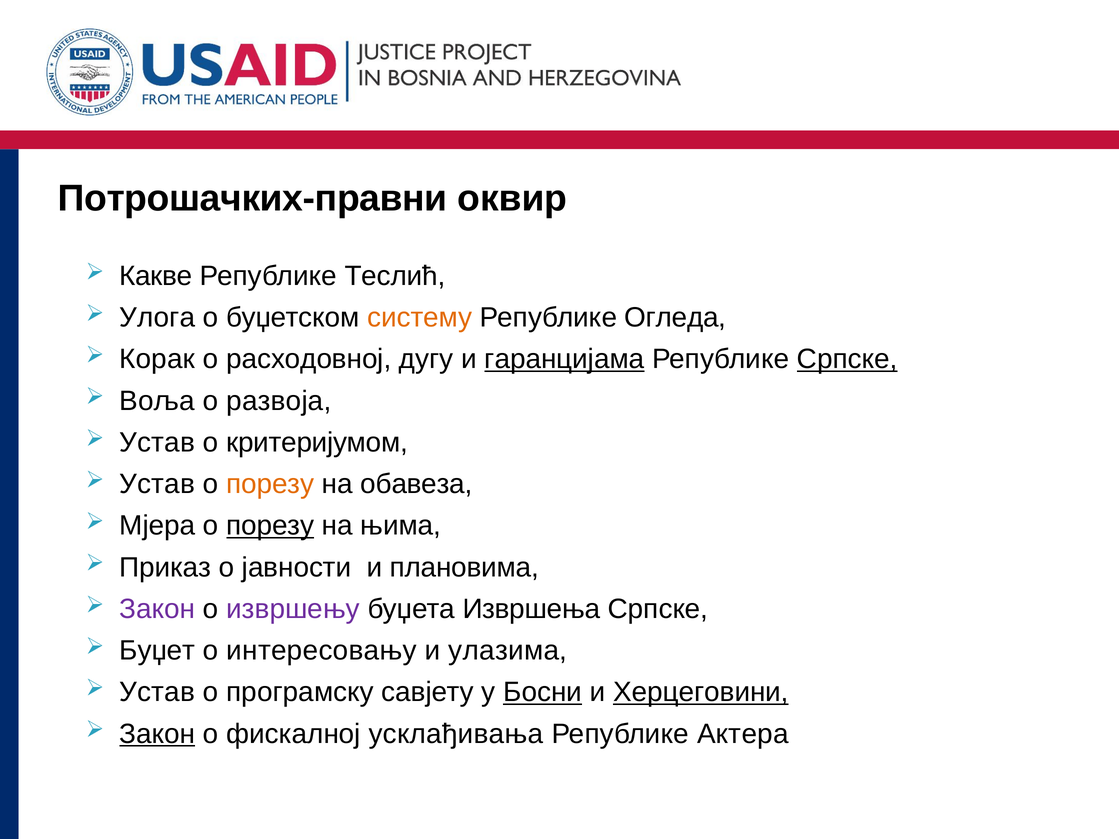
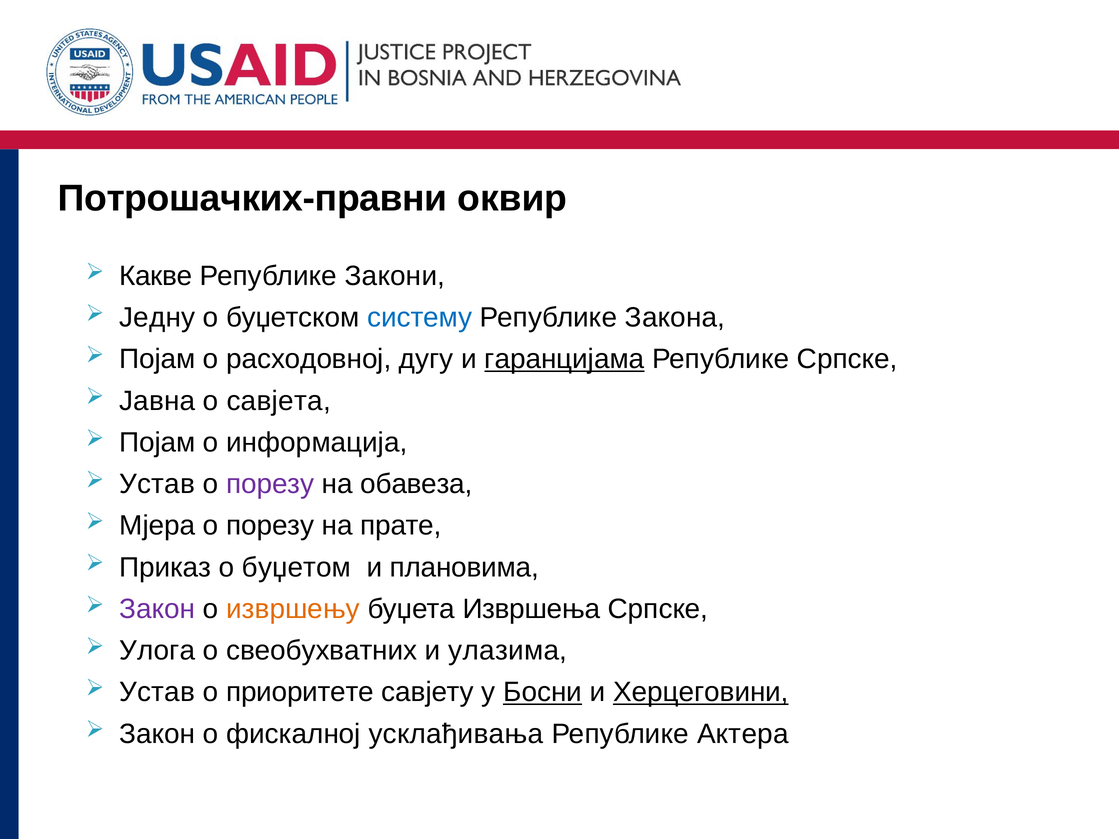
Теслић: Теслић -> Закони
Улога: Улога -> Једну
систему colour: orange -> blue
Огледа: Огледа -> Закона
Корак at (157, 359): Корак -> Појам
Српске at (847, 359) underline: present -> none
Воља: Воља -> Јавна
развоја: развоја -> савјета
Устав at (157, 443): Устав -> Појам
критеријумом: критеријумом -> информација
порезу at (270, 484) colour: orange -> purple
порезу at (270, 526) underline: present -> none
њима: њима -> прате
јавности: јавности -> буџетом
извршењу colour: purple -> orange
Буџет: Буџет -> Улога
интересовању: интересовању -> свеобухватних
програмску: програмску -> приоритете
Закон at (157, 734) underline: present -> none
